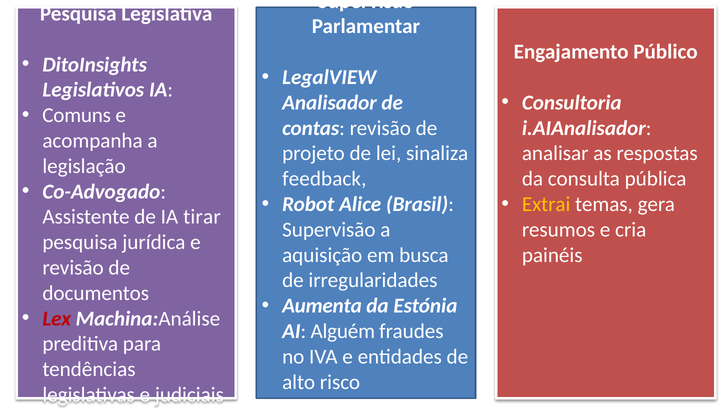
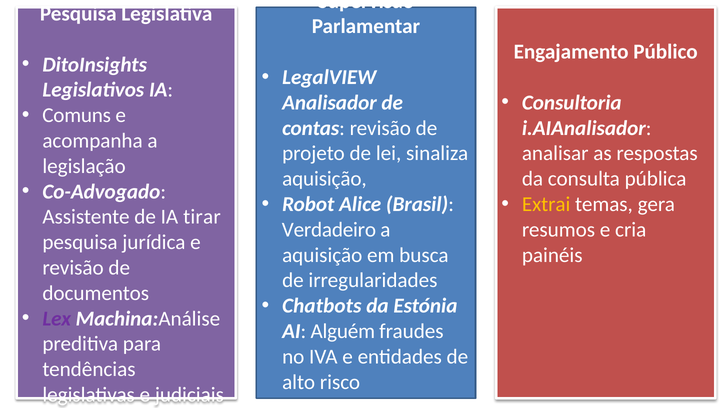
feedback at (324, 179): feedback -> aquisição
Supervisão at (329, 230): Supervisão -> Verdadeiro
Aumenta: Aumenta -> Chatbots
Lex colour: red -> purple
